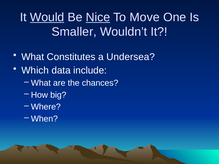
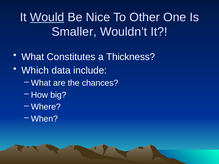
Nice underline: present -> none
Move: Move -> Other
Undersea: Undersea -> Thickness
